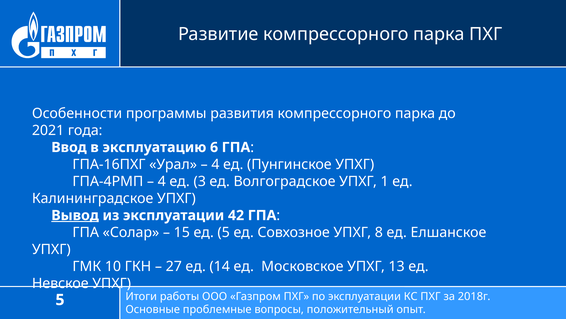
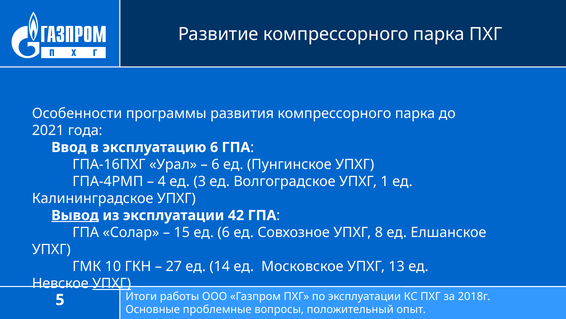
4 at (215, 164): 4 -> 6
ед 5: 5 -> 6
УПХГ at (112, 283) underline: none -> present
